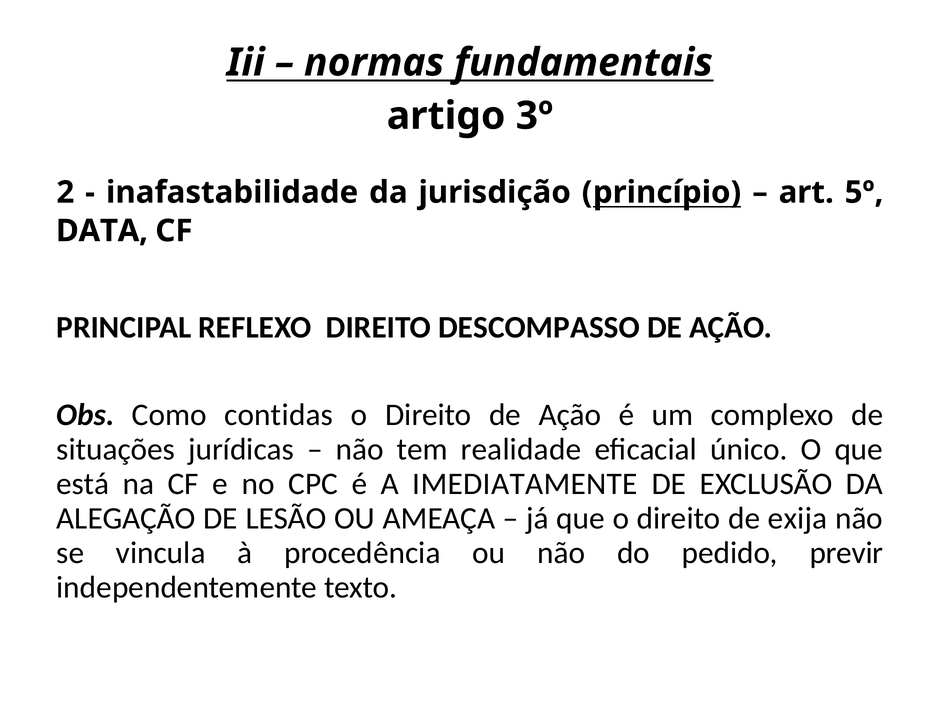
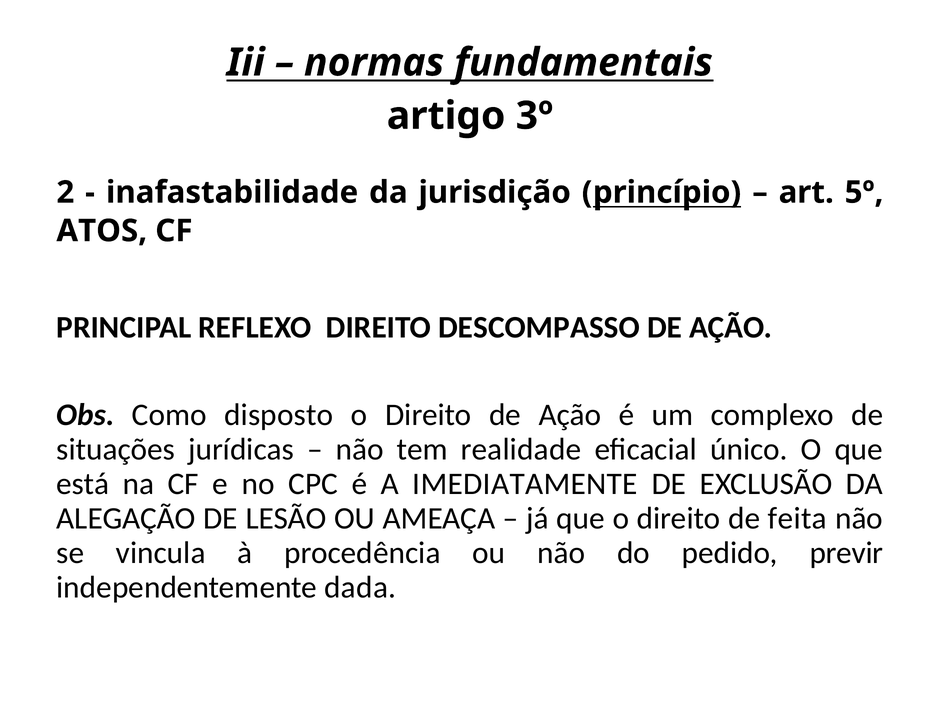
DATA: DATA -> ATOS
contidas: contidas -> disposto
exija: exija -> feita
texto: texto -> dada
